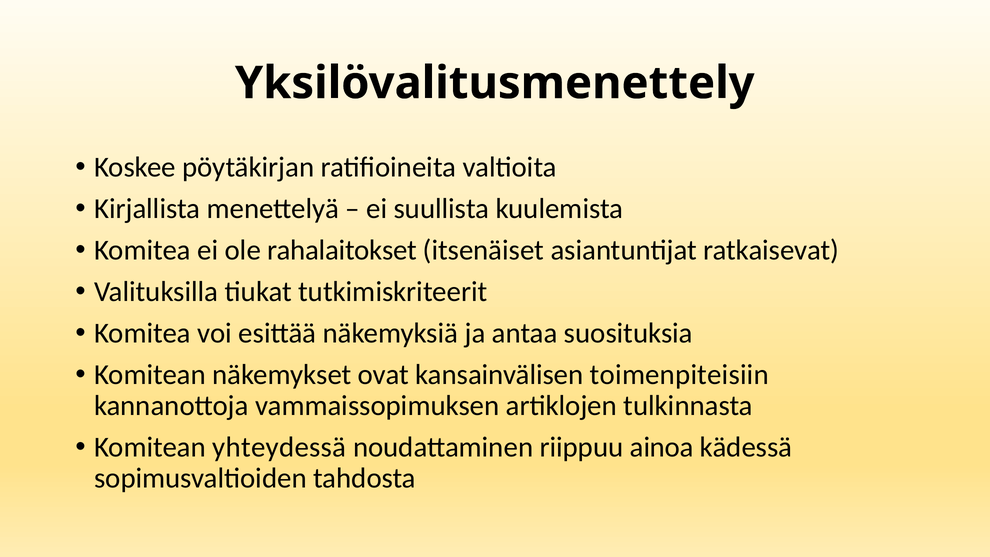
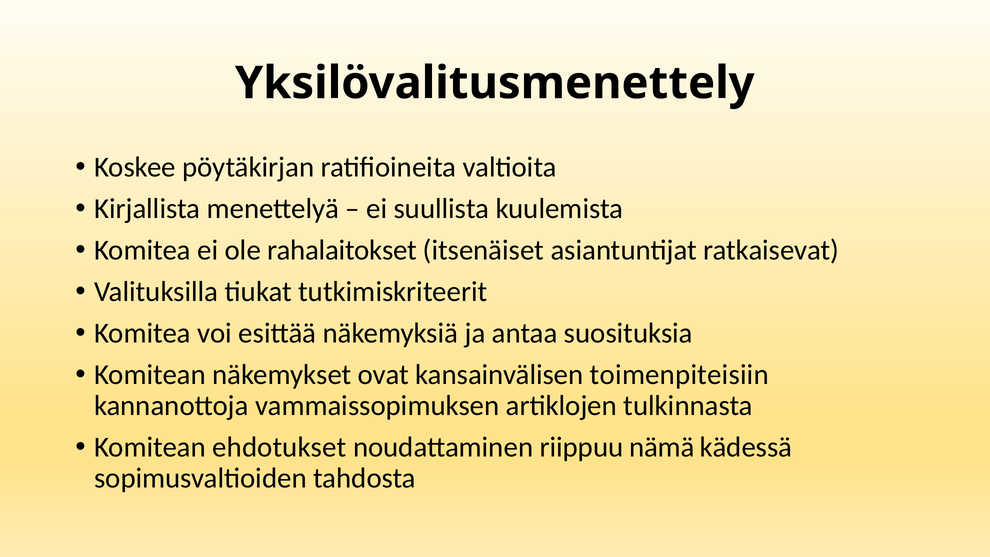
yhteydessä: yhteydessä -> ehdotukset
ainoa: ainoa -> nämä
